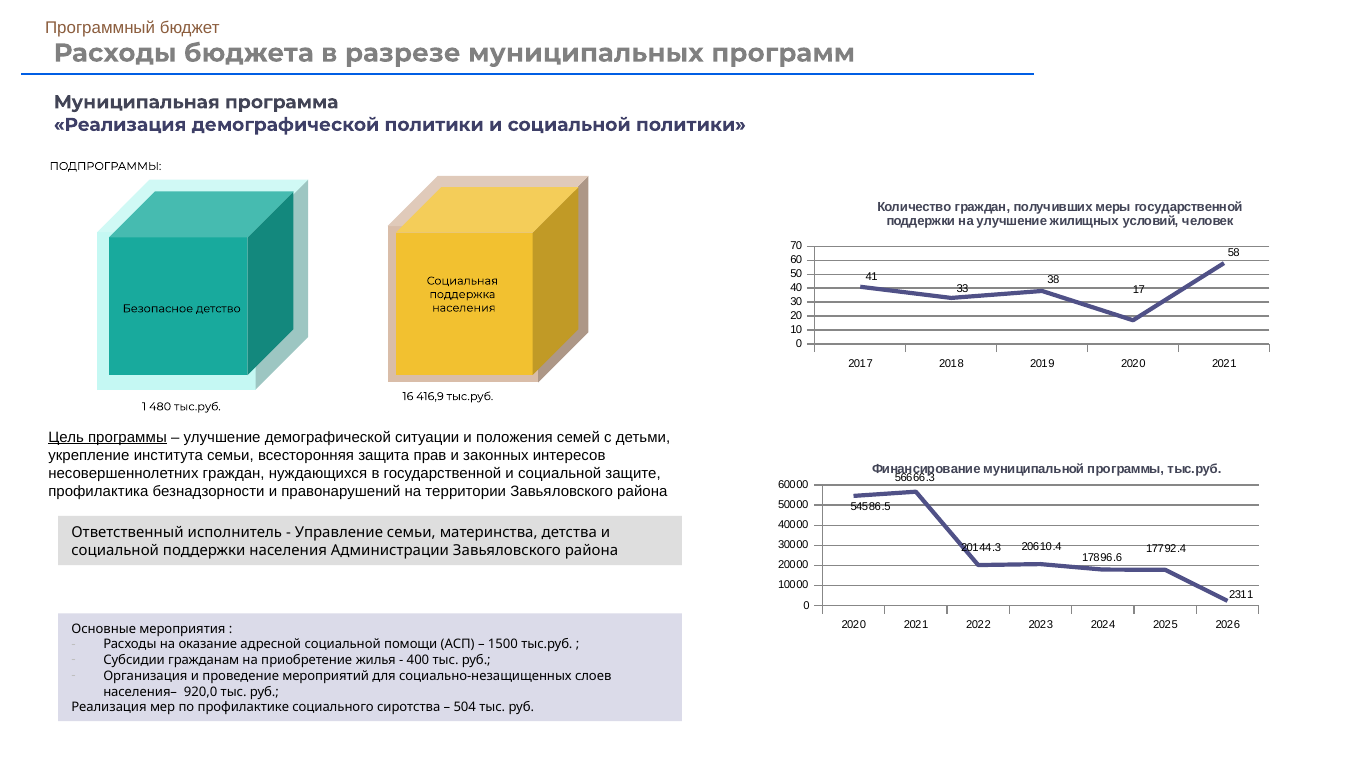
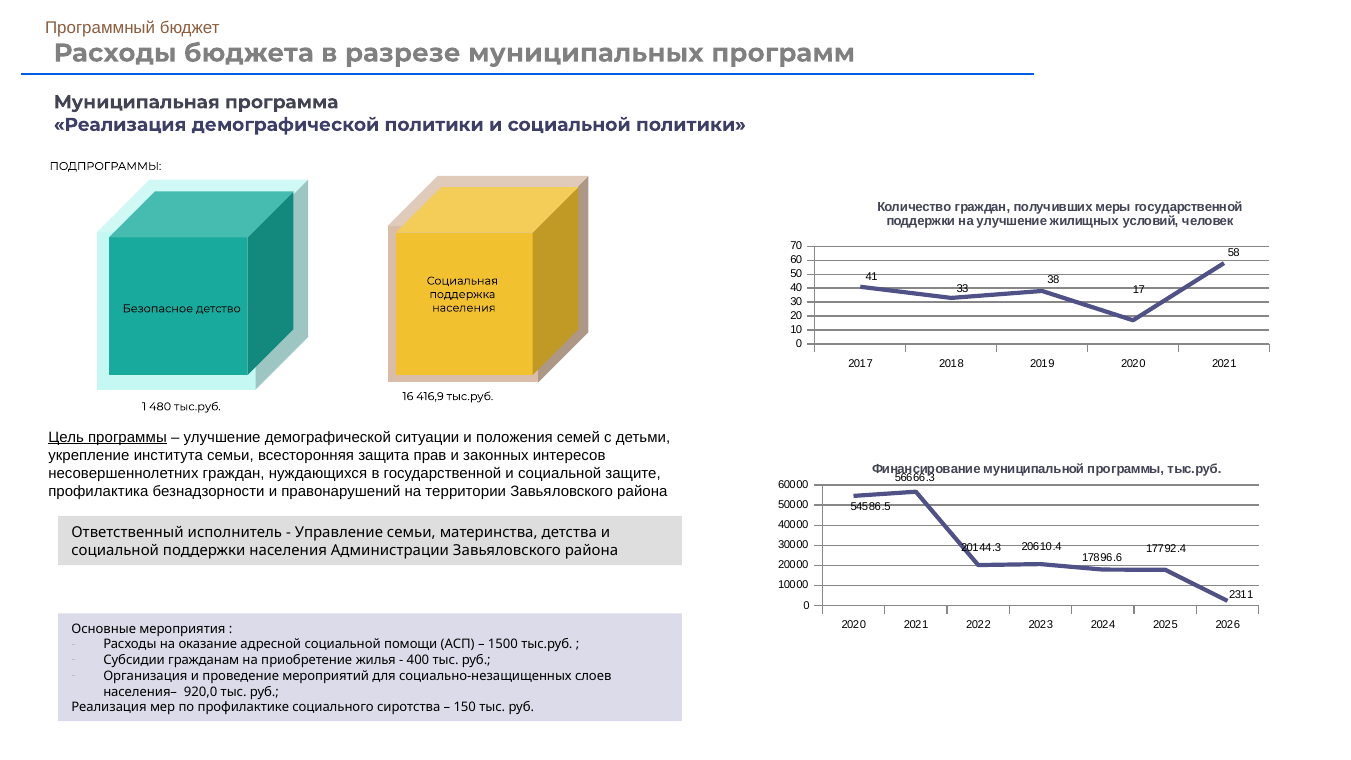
504: 504 -> 150
